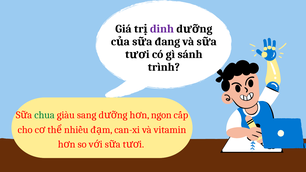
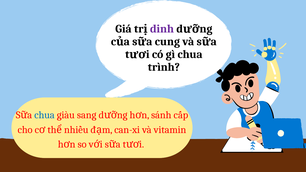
đang: đang -> cung
gì sánh: sánh -> chua
chua at (44, 115) colour: green -> blue
ngon: ngon -> sánh
